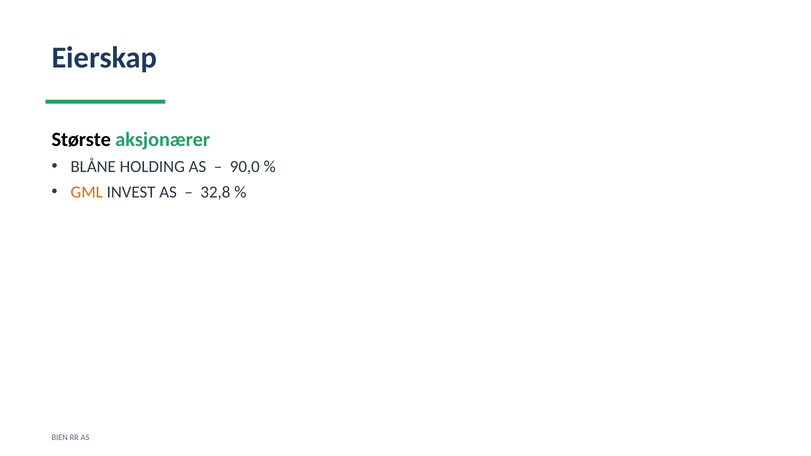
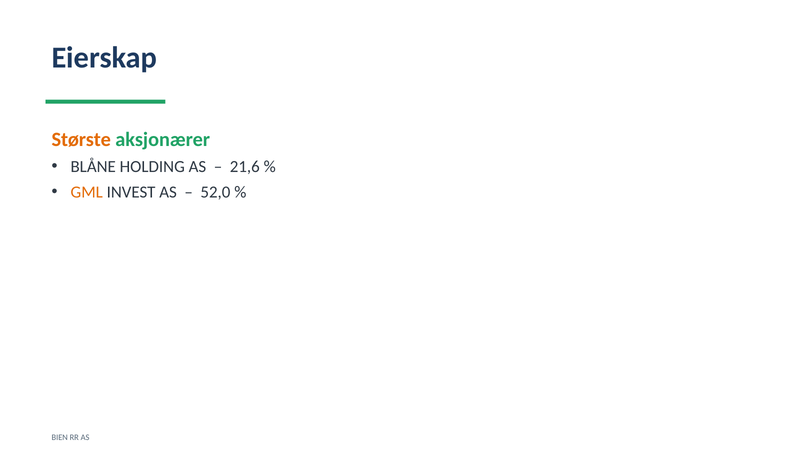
Største colour: black -> orange
90,0: 90,0 -> 21,6
32,8: 32,8 -> 52,0
